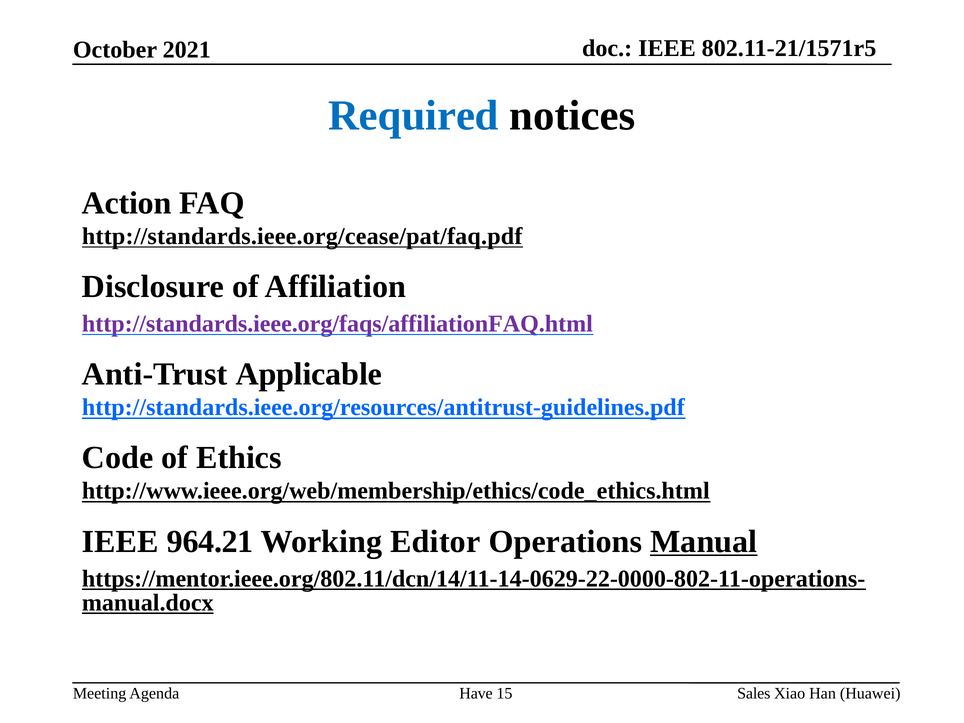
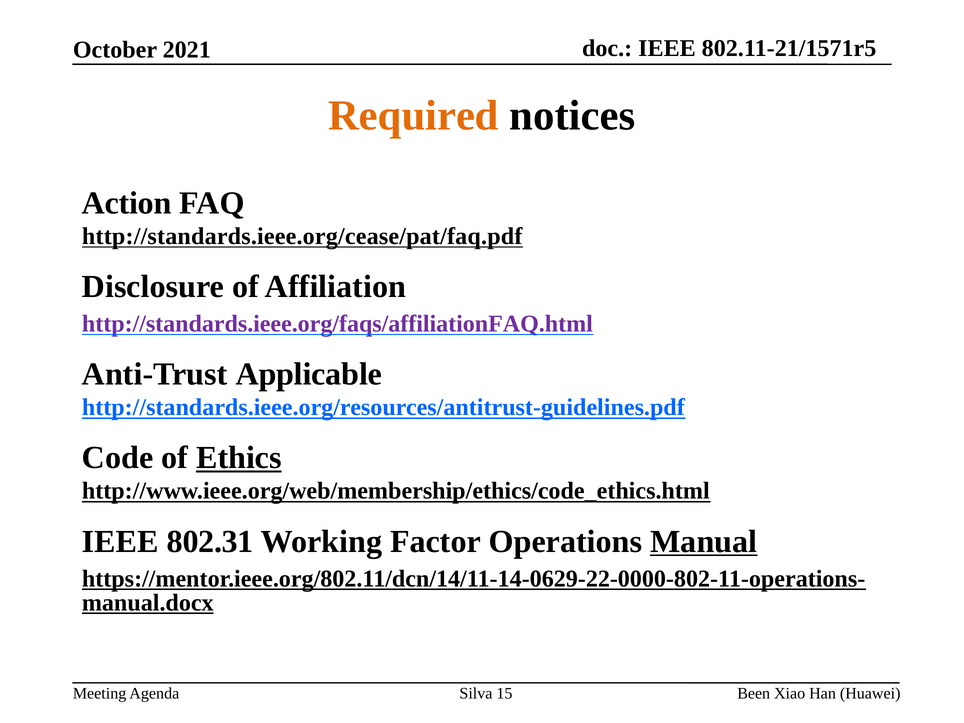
Required colour: blue -> orange
Ethics underline: none -> present
964.21: 964.21 -> 802.31
Editor: Editor -> Factor
Have: Have -> Silva
Sales: Sales -> Been
